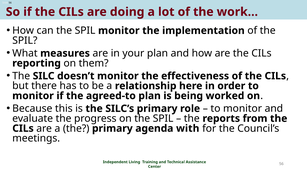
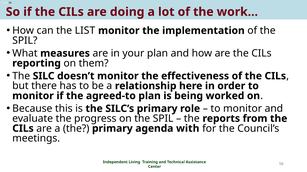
can the SPIL: SPIL -> LIST
